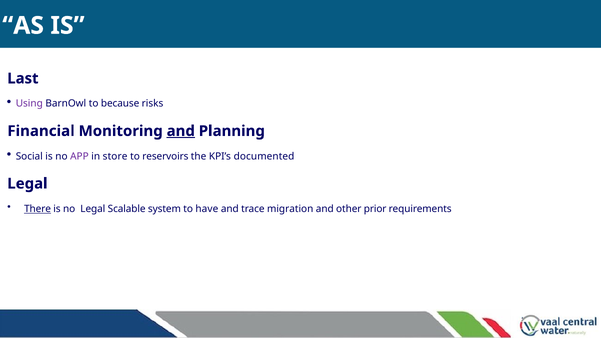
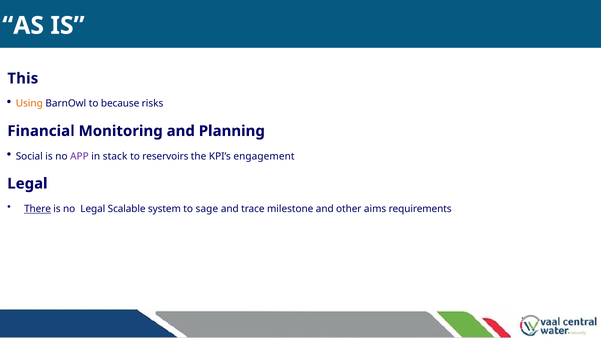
Last: Last -> This
Using colour: purple -> orange
and at (181, 131) underline: present -> none
store: store -> stack
documented: documented -> engagement
have: have -> sage
migration: migration -> milestone
prior: prior -> aims
